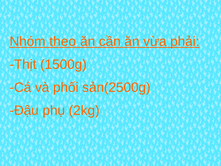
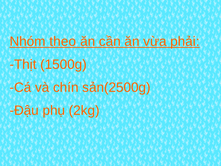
phối: phối -> chín
